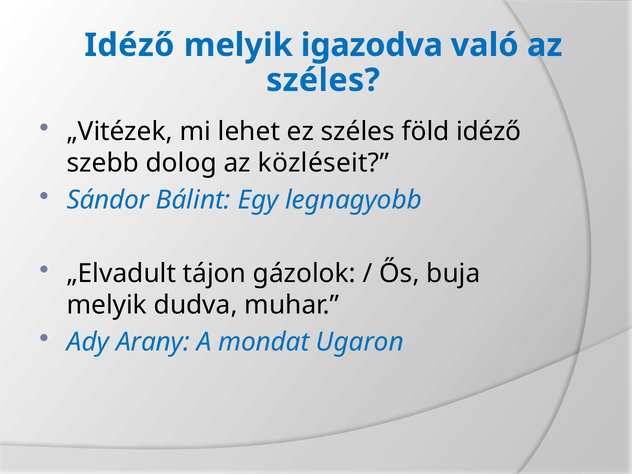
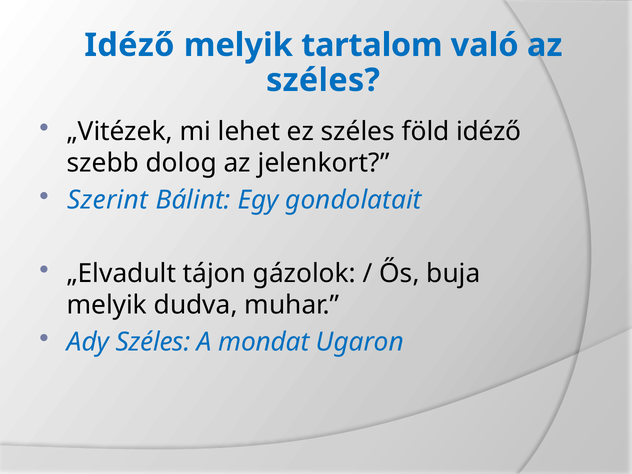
igazodva: igazodva -> tartalom
közléseit: közléseit -> jelenkort
Sándor: Sándor -> Szerint
legnagyobb: legnagyobb -> gondolatait
Ady Arany: Arany -> Széles
